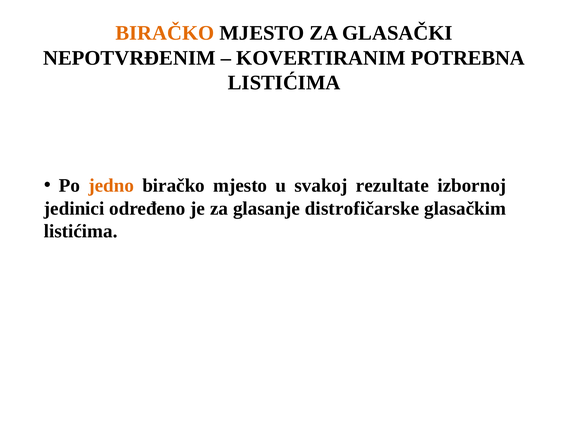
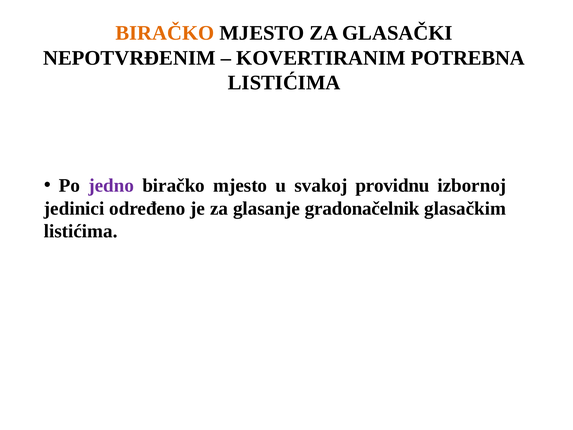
jedno colour: orange -> purple
rezultate: rezultate -> providnu
distrofičarske: distrofičarske -> gradonačelnik
